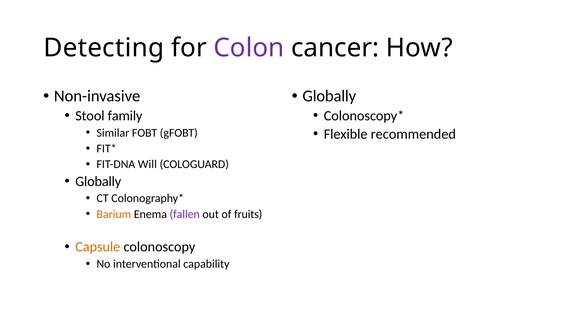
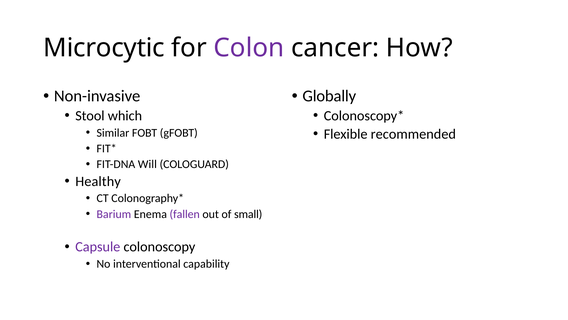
Detecting: Detecting -> Microcytic
family: family -> which
Globally at (98, 181): Globally -> Healthy
Barium colour: orange -> purple
fruits: fruits -> small
Capsule colour: orange -> purple
